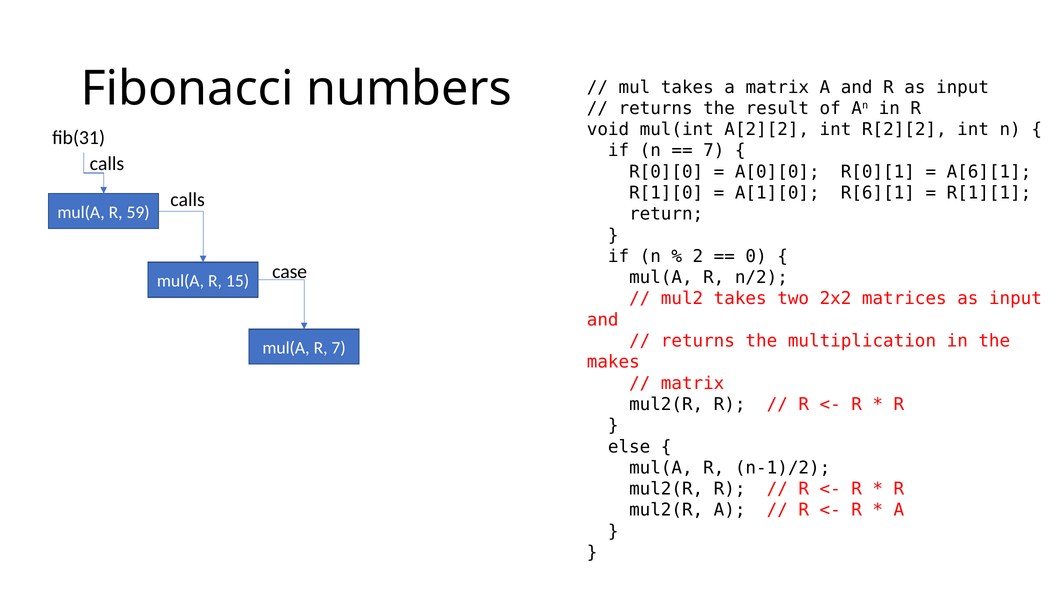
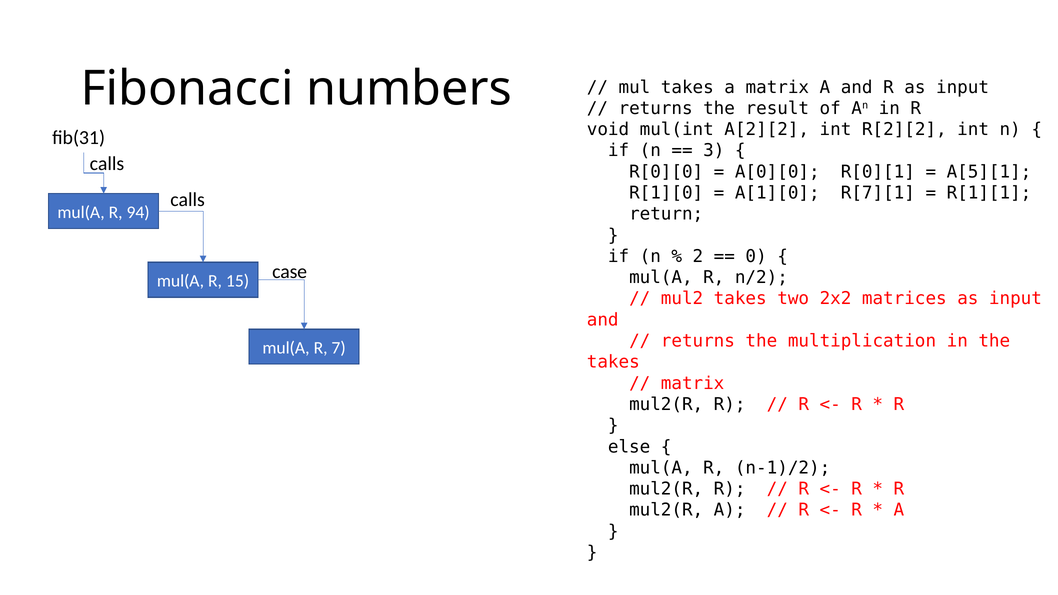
7 at (714, 151): 7 -> 3
A[6][1: A[6][1 -> A[5][1
R[6][1: R[6][1 -> R[7][1
59: 59 -> 94
makes at (613, 362): makes -> takes
